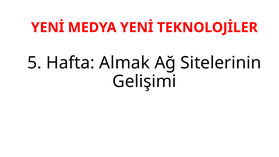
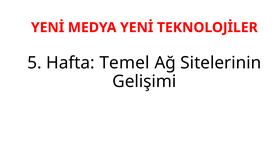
Almak: Almak -> Temel
